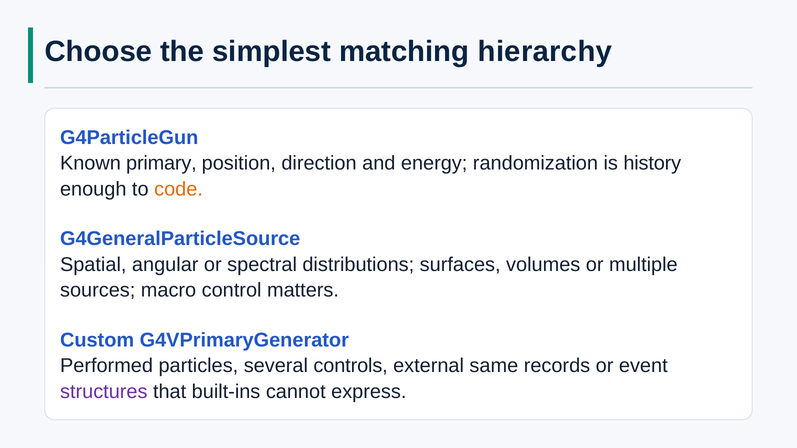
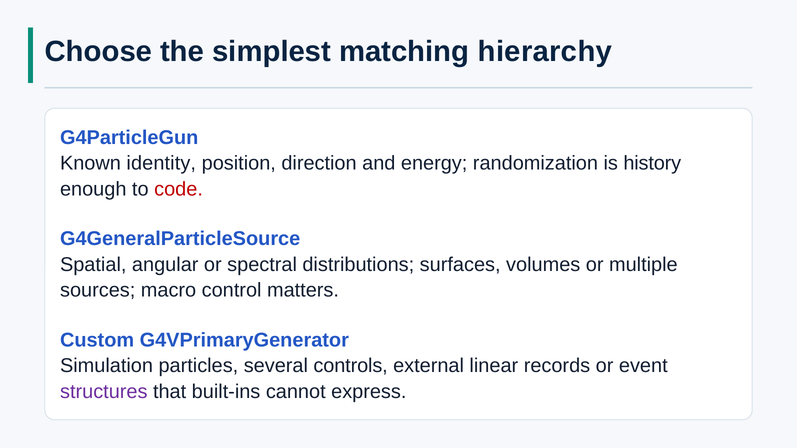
primary: primary -> identity
code colour: orange -> red
Performed: Performed -> Simulation
same: same -> linear
